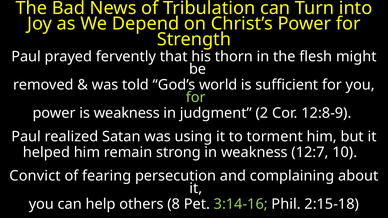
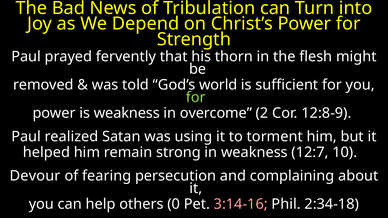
judgment: judgment -> overcome
Convict: Convict -> Devour
8: 8 -> 0
3:14-16 colour: light green -> pink
2:15-18: 2:15-18 -> 2:34-18
